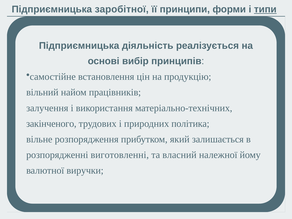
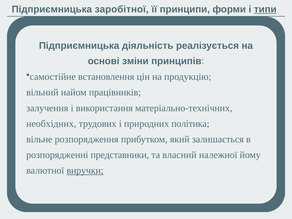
вибір: вибір -> зміни
закінченого: закінченого -> необхідних
виготовленні: виготовленні -> представники
виручки underline: none -> present
